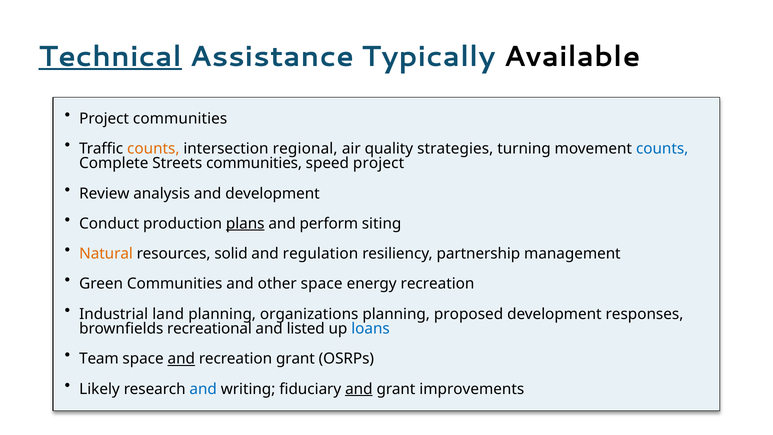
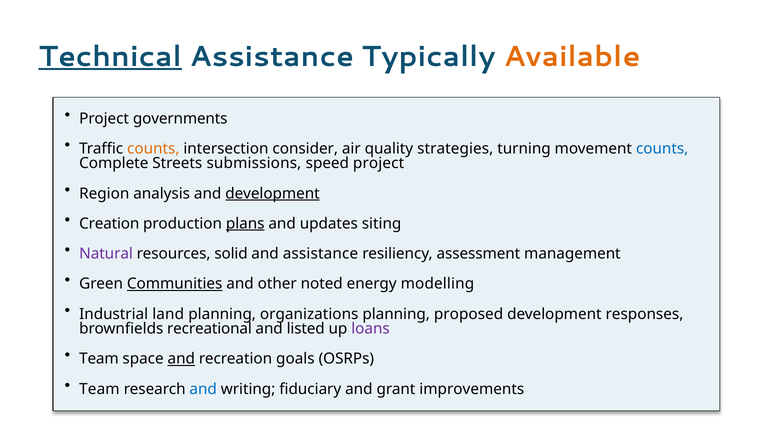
Available colour: black -> orange
Project communities: communities -> governments
regional: regional -> consider
Streets communities: communities -> submissions
Review: Review -> Region
development at (272, 193) underline: none -> present
Conduct: Conduct -> Creation
perform: perform -> updates
Natural colour: orange -> purple
and regulation: regulation -> assistance
partnership: partnership -> assessment
Communities at (175, 284) underline: none -> present
other space: space -> noted
energy recreation: recreation -> modelling
loans colour: blue -> purple
recreation grant: grant -> goals
Likely at (100, 389): Likely -> Team
and at (359, 389) underline: present -> none
